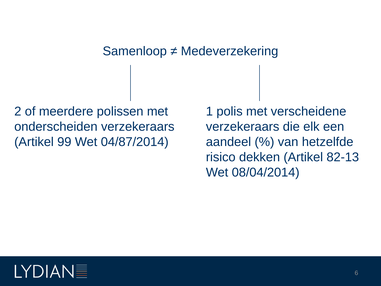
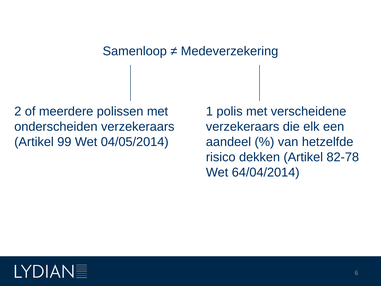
04/87/2014: 04/87/2014 -> 04/05/2014
82-13: 82-13 -> 82-78
08/04/2014: 08/04/2014 -> 64/04/2014
